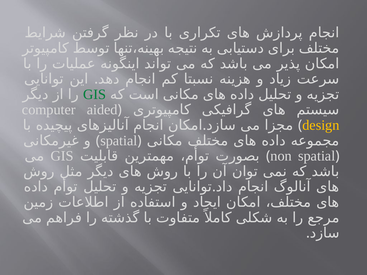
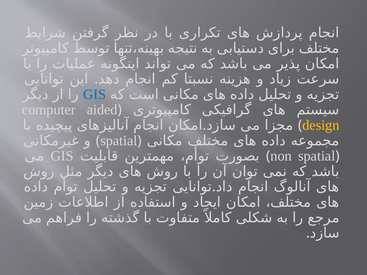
GIS at (94, 94) colour: green -> blue
